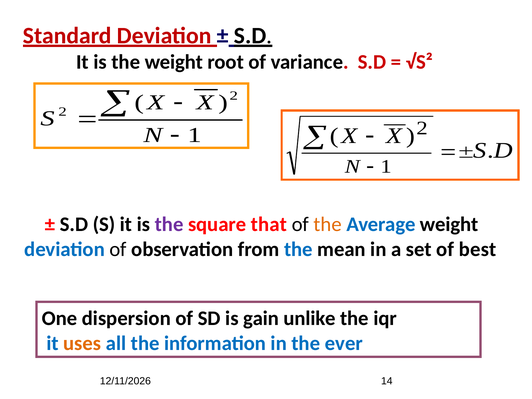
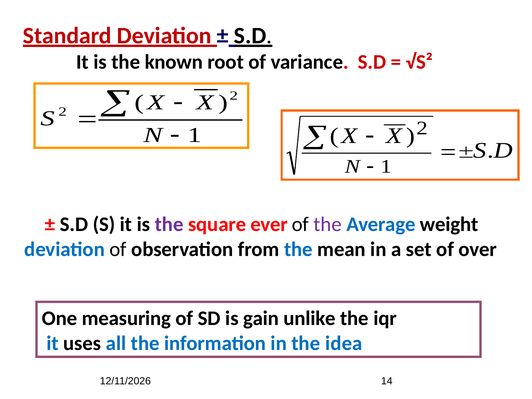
the weight: weight -> known
that: that -> ever
the at (328, 224) colour: orange -> purple
best: best -> over
dispersion: dispersion -> measuring
uses colour: orange -> black
ever: ever -> idea
